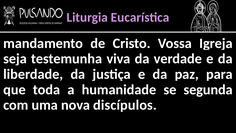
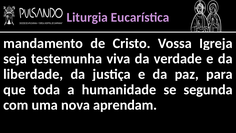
discípulos: discípulos -> aprendam
